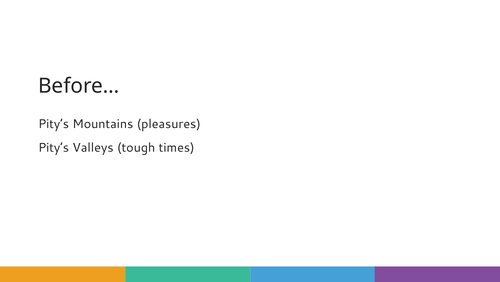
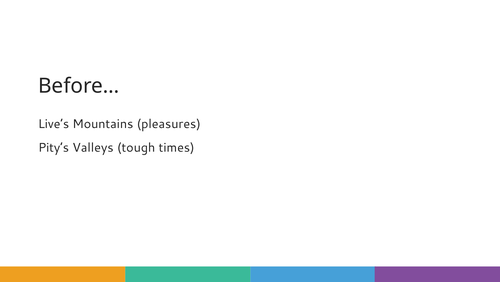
Pity’s at (54, 124): Pity’s -> Live’s
